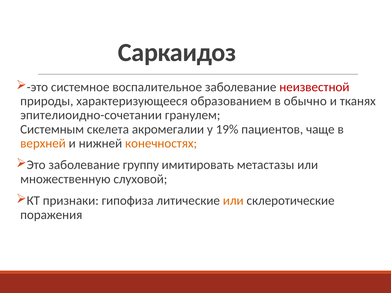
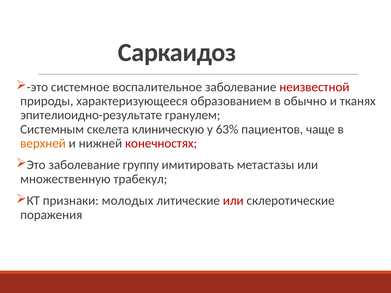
эпителиоидно-сочетании: эпителиоидно-сочетании -> эпителиоидно-результате
акромегалии: акромегалии -> клиническую
19%: 19% -> 63%
конечностях colour: orange -> red
слуховой: слуховой -> трабекул
гипофиза: гипофиза -> молодых
или at (233, 201) colour: orange -> red
